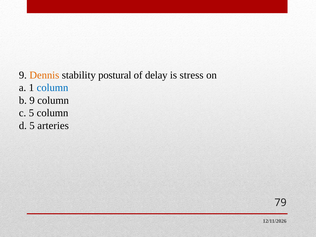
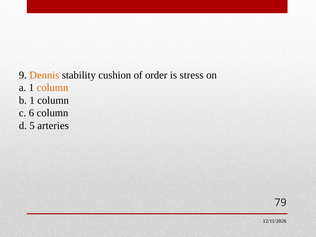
postural: postural -> cushion
delay: delay -> order
column at (53, 88) colour: blue -> orange
b 9: 9 -> 1
c 5: 5 -> 6
